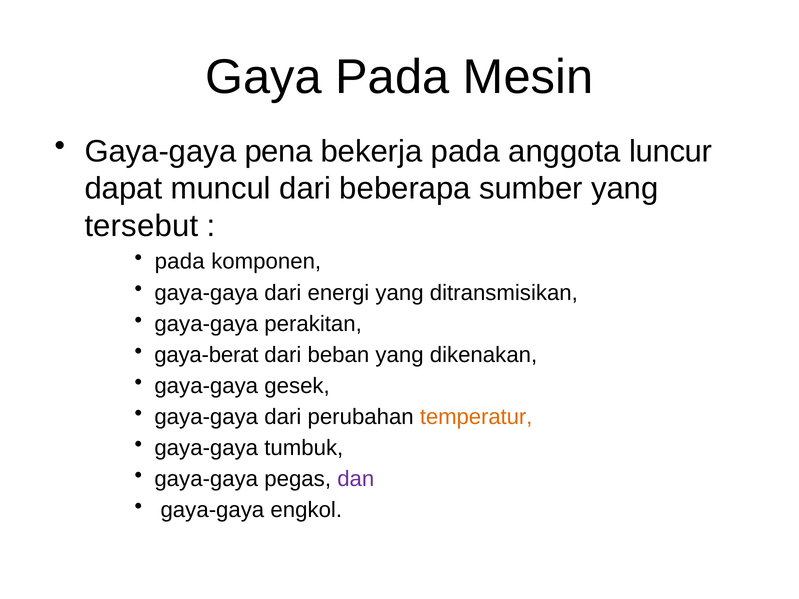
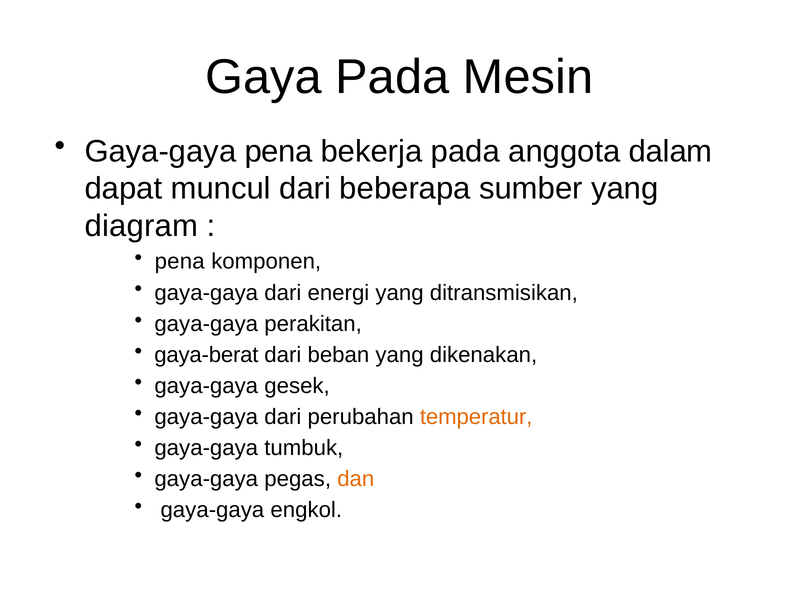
luncur: luncur -> dalam
tersebut: tersebut -> diagram
pada at (180, 262): pada -> pena
dan colour: purple -> orange
